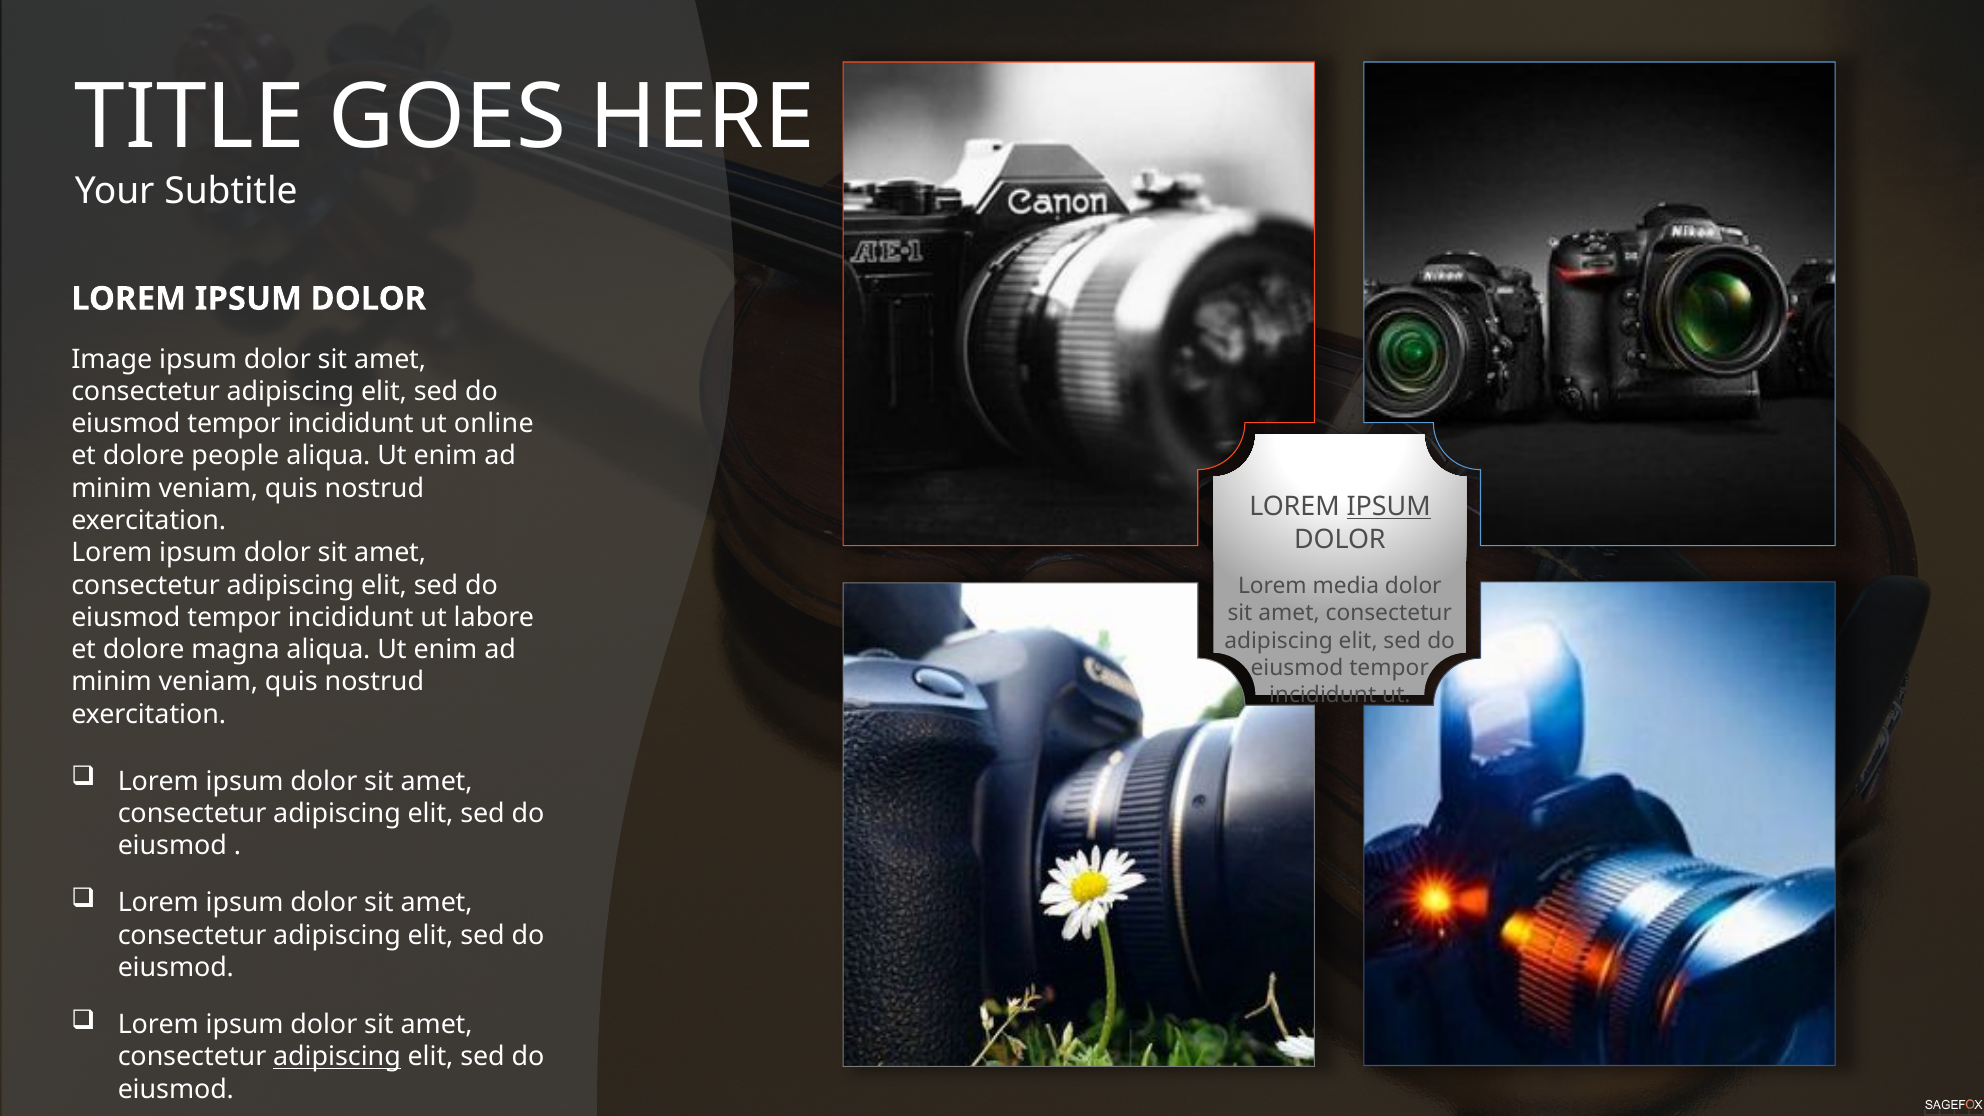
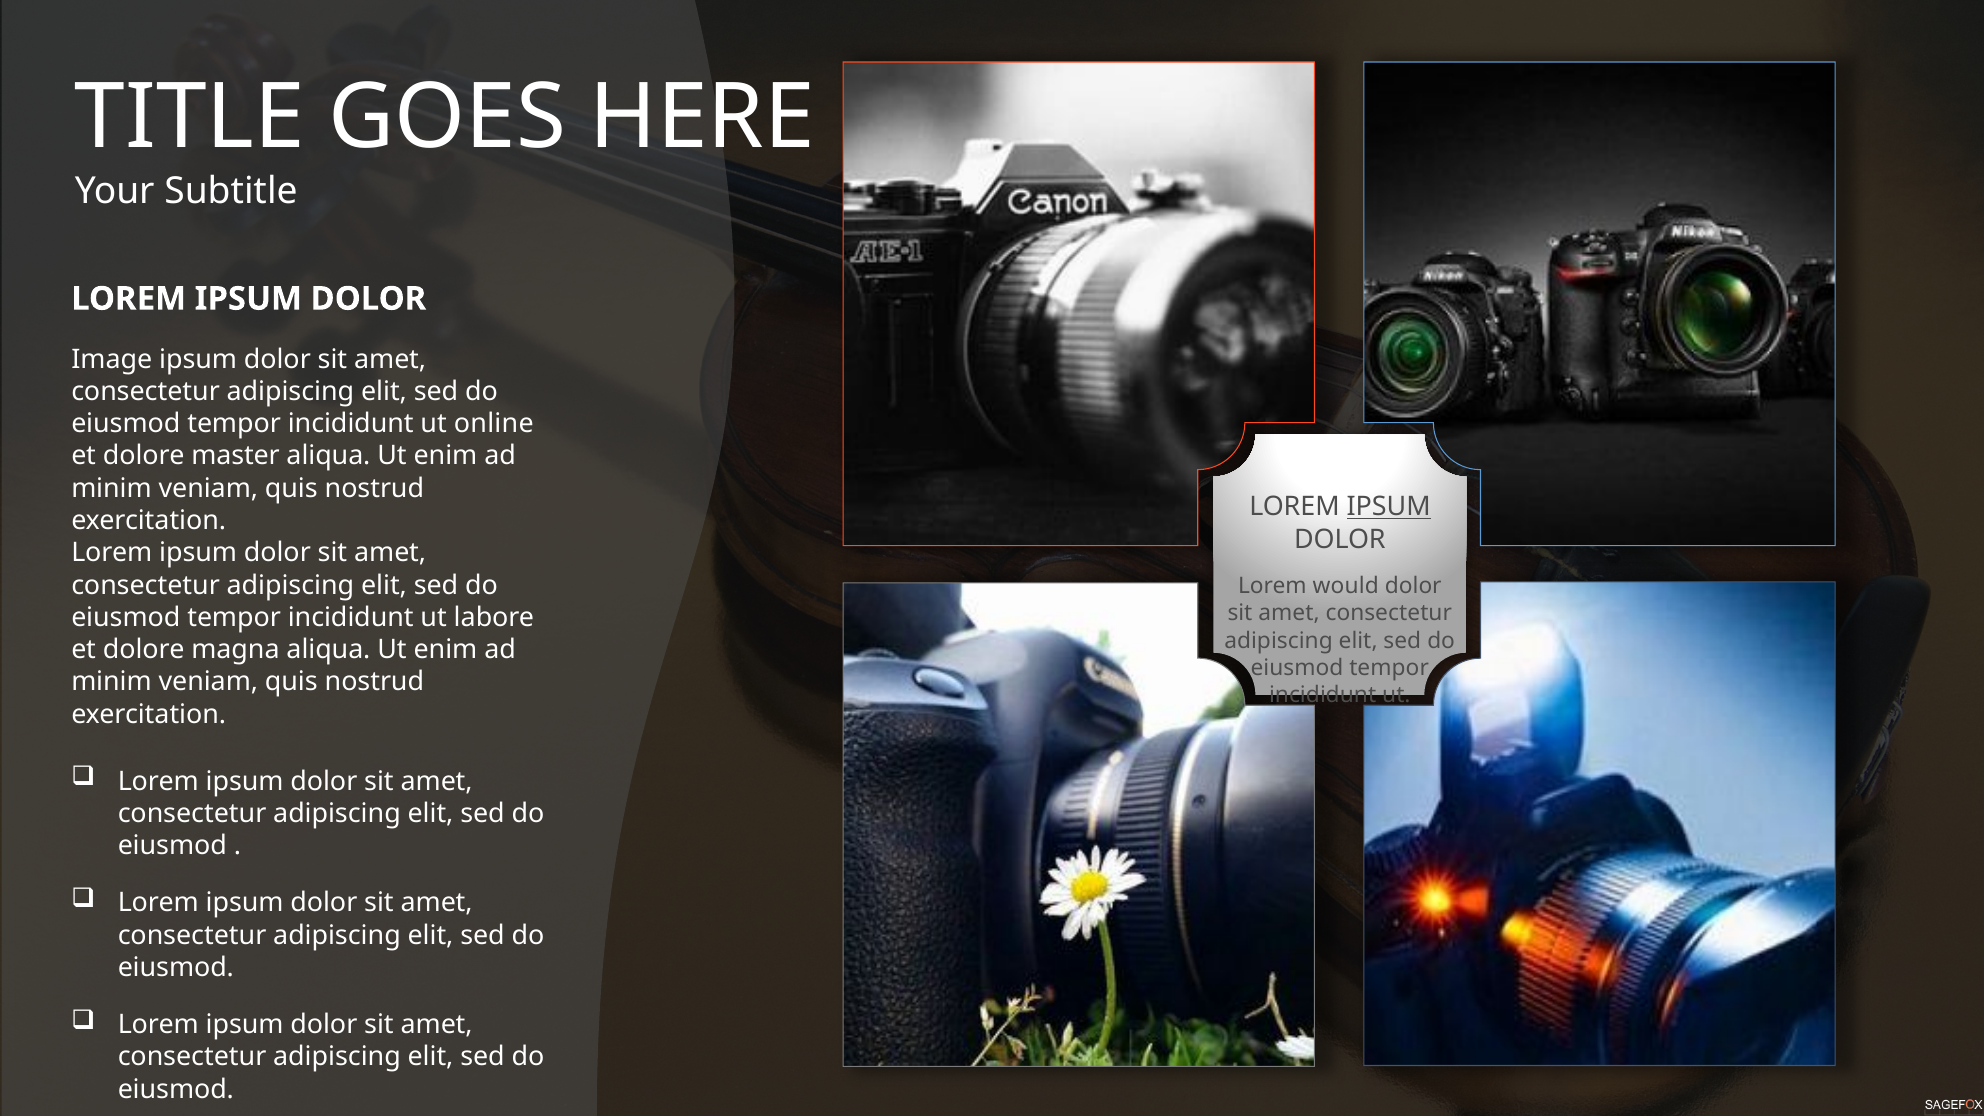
people: people -> master
media: media -> would
adipiscing at (337, 1057) underline: present -> none
